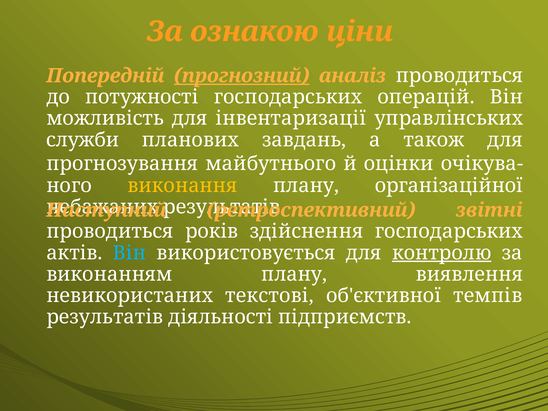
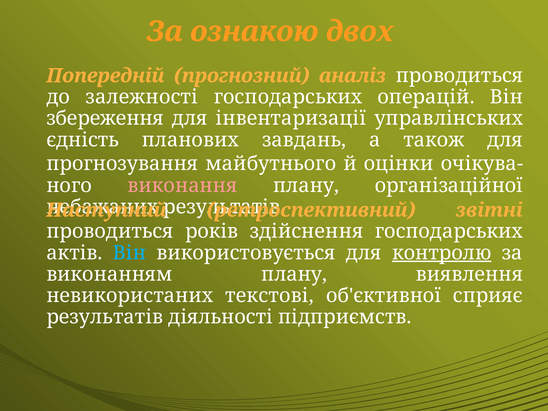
ціни: ціни -> двох
прогнозний underline: present -> none
потужності: потужності -> залежності
можливість: можливість -> збереження
служби: служби -> єдність
виконання colour: yellow -> pink
темпів: темпів -> сприяє
